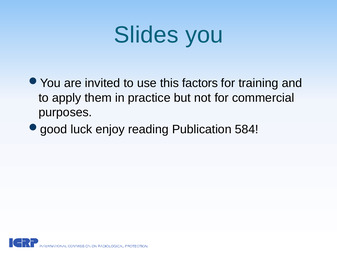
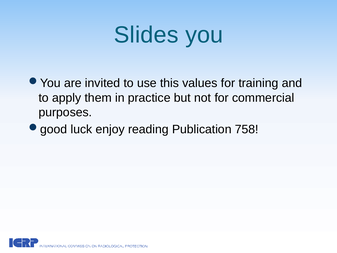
factors: factors -> values
584: 584 -> 758
